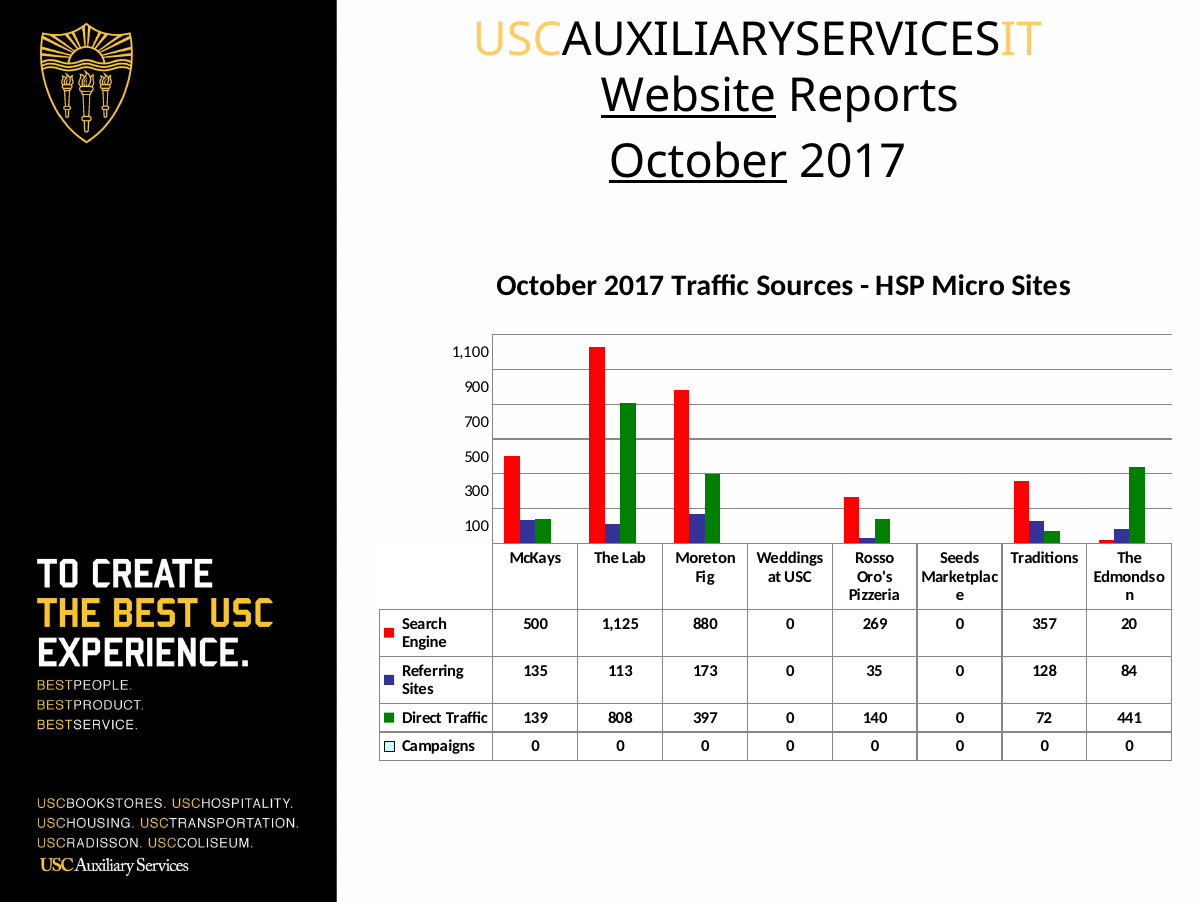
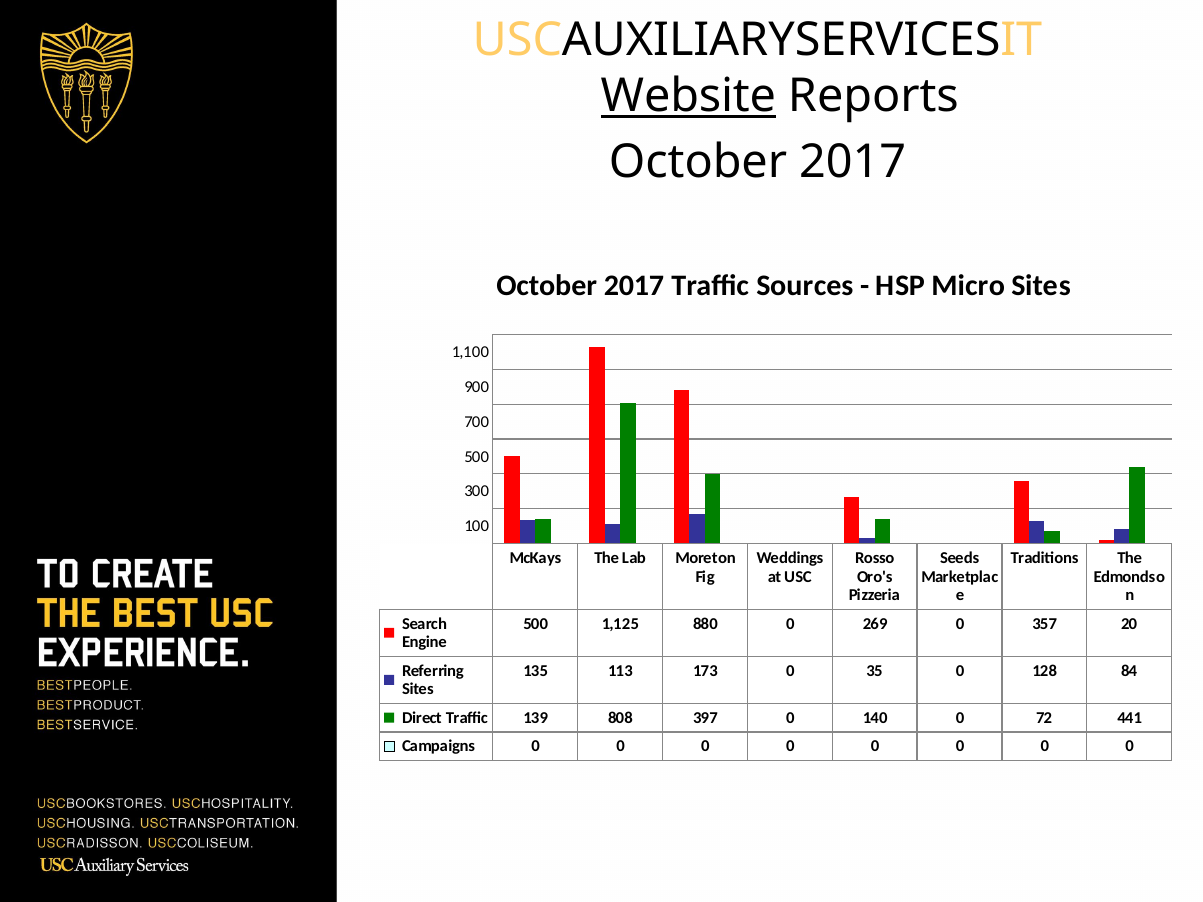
October at (698, 162) underline: present -> none
